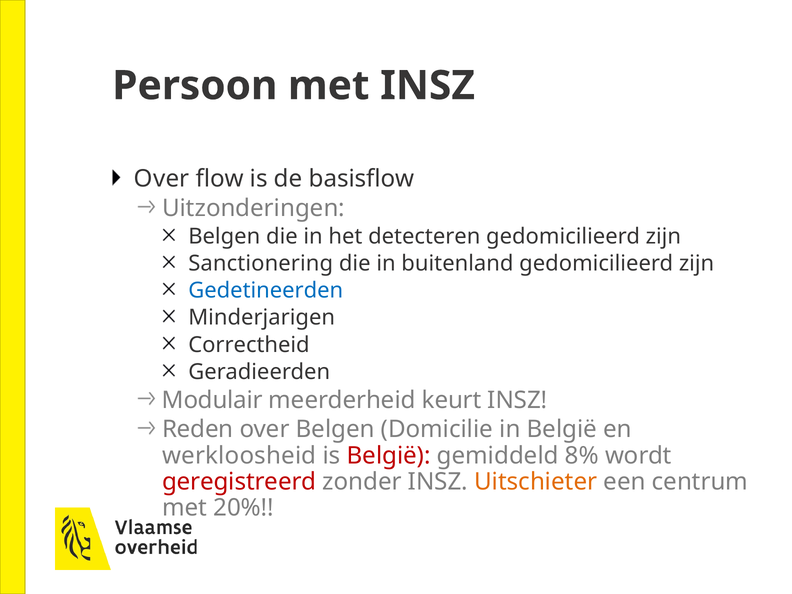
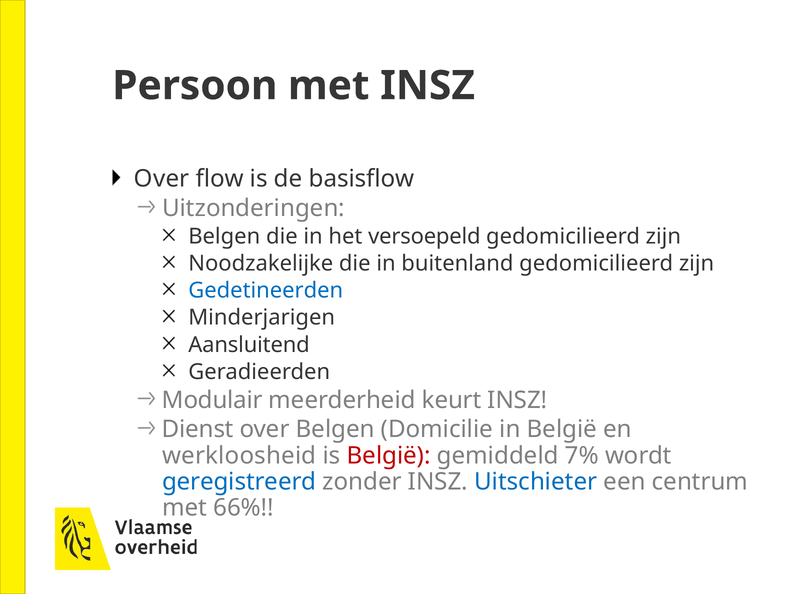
detecteren: detecteren -> versoepeld
Sanctionering: Sanctionering -> Noodzakelijke
Correctheid: Correctheid -> Aansluitend
Reden: Reden -> Dienst
8%: 8% -> 7%
geregistreerd colour: red -> blue
Uitschieter colour: orange -> blue
20%: 20% -> 66%
